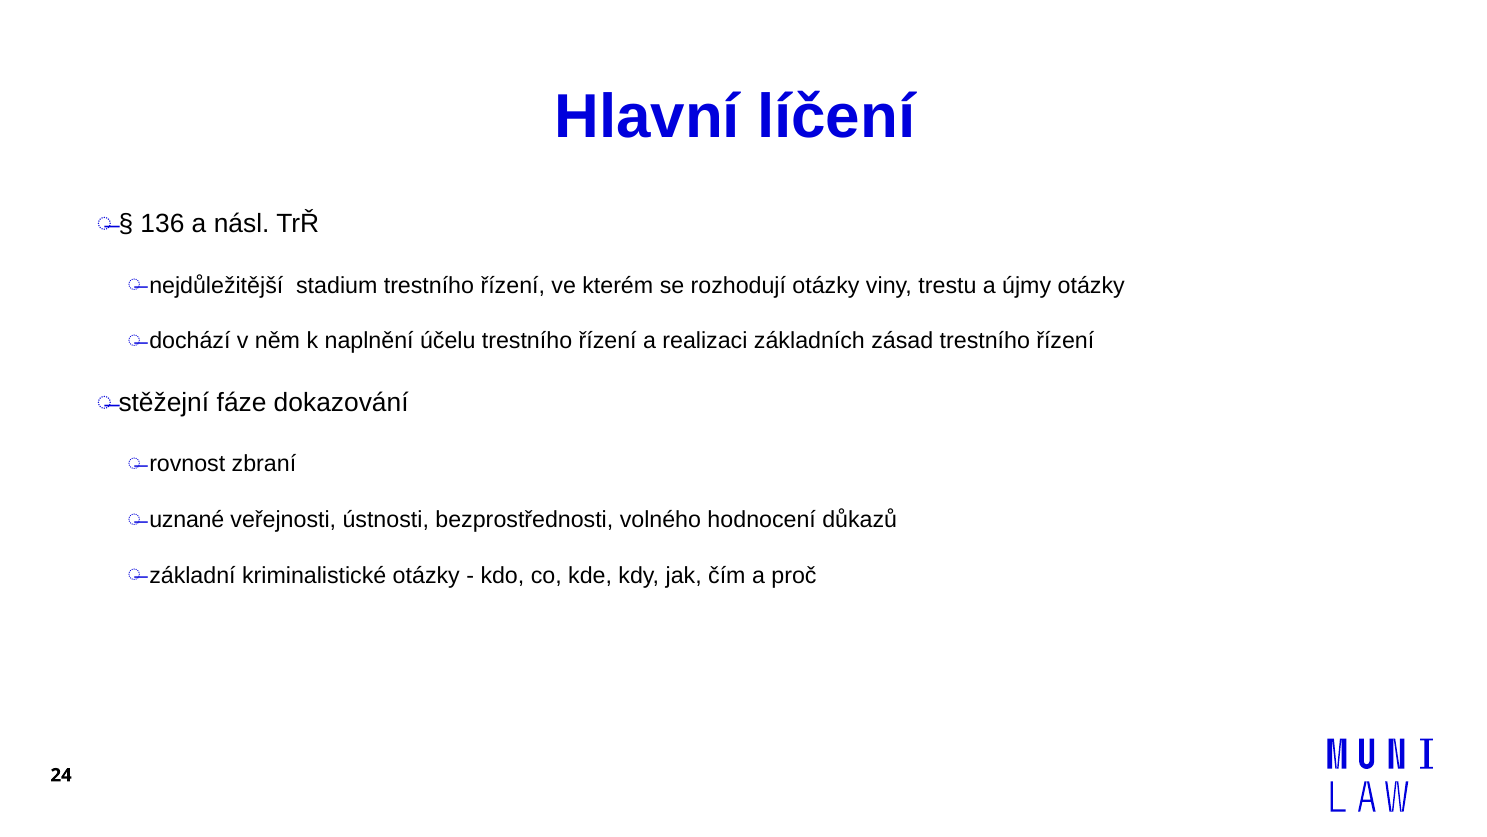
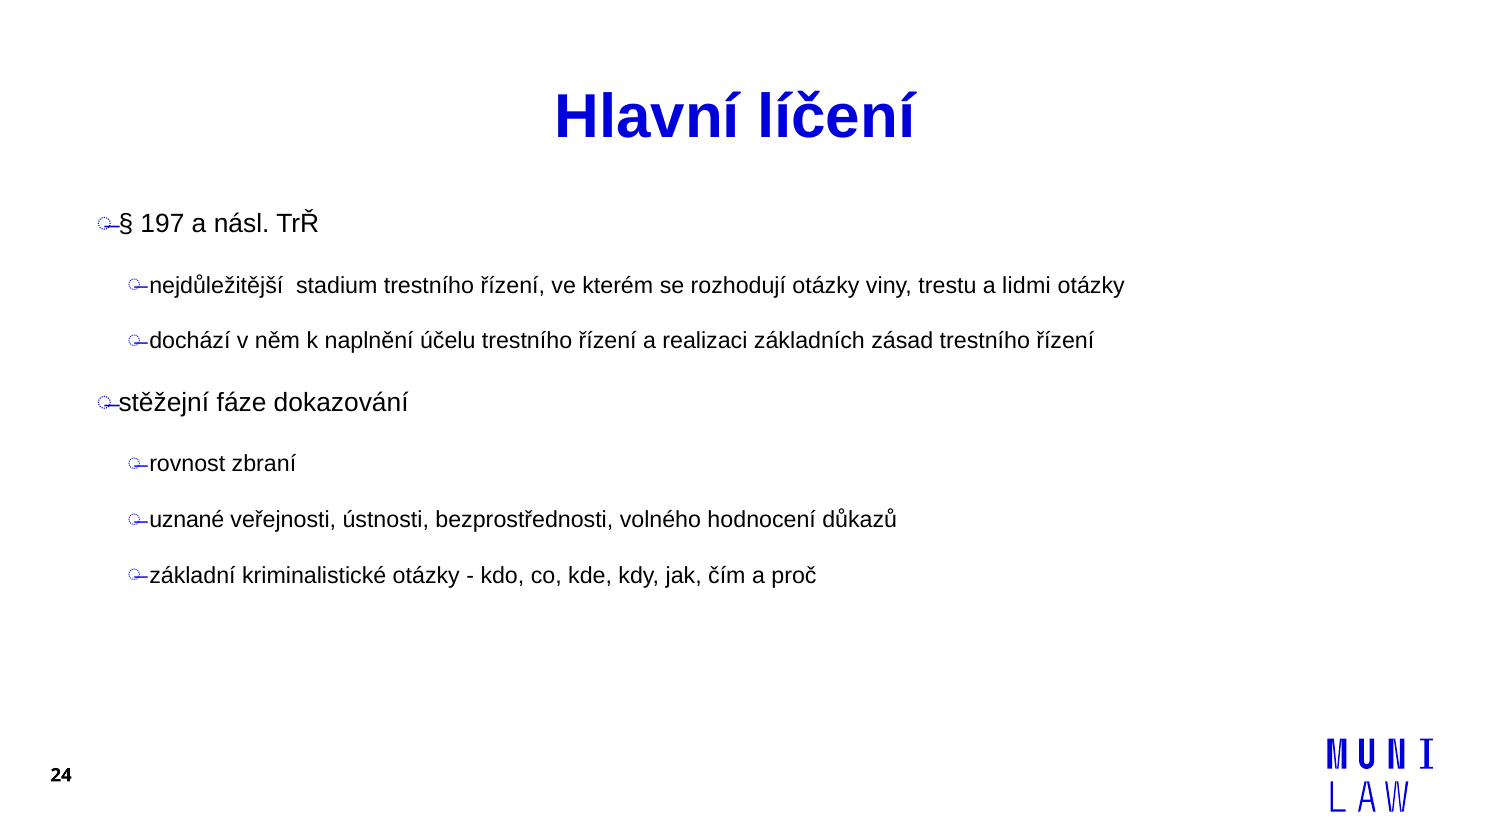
136: 136 -> 197
újmy: újmy -> lidmi
